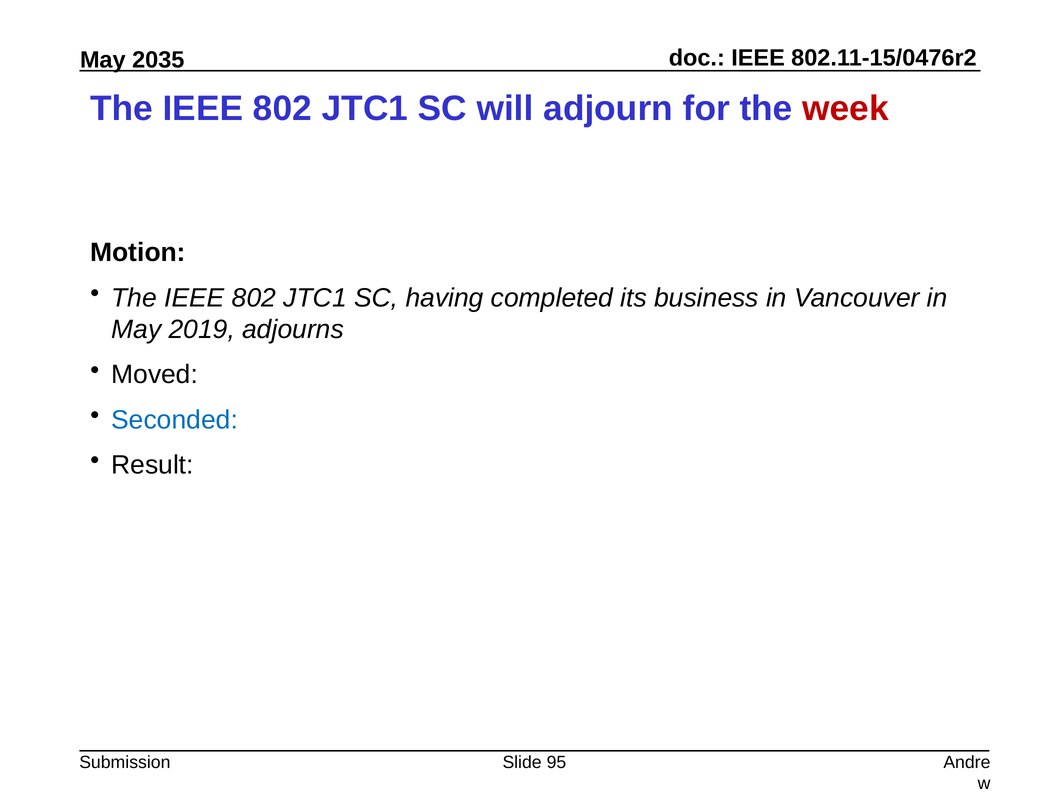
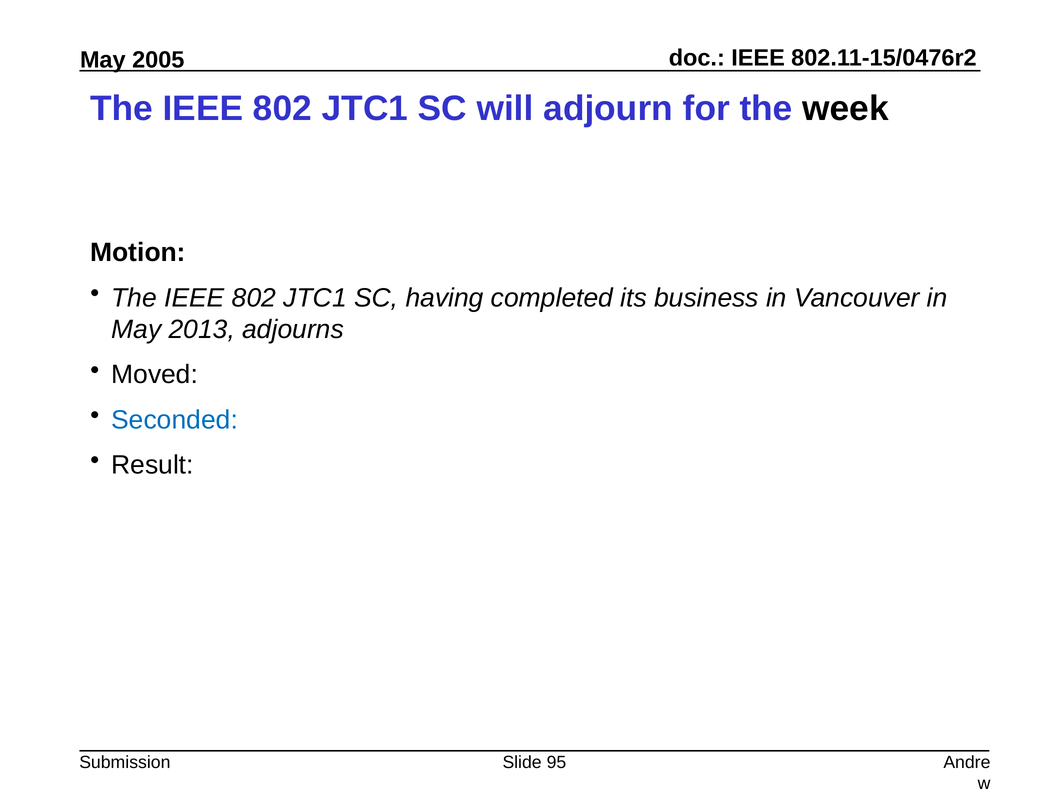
2035: 2035 -> 2005
week colour: red -> black
2019: 2019 -> 2013
